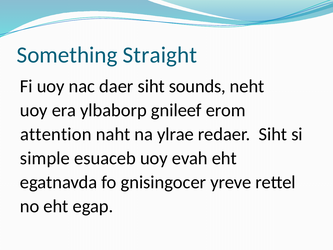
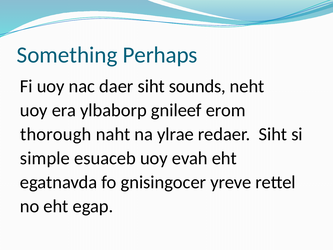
Straight: Straight -> Perhaps
attention: attention -> thorough
